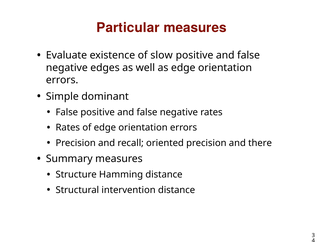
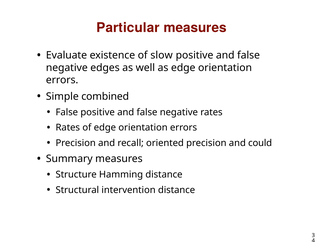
dominant: dominant -> combined
there: there -> could
